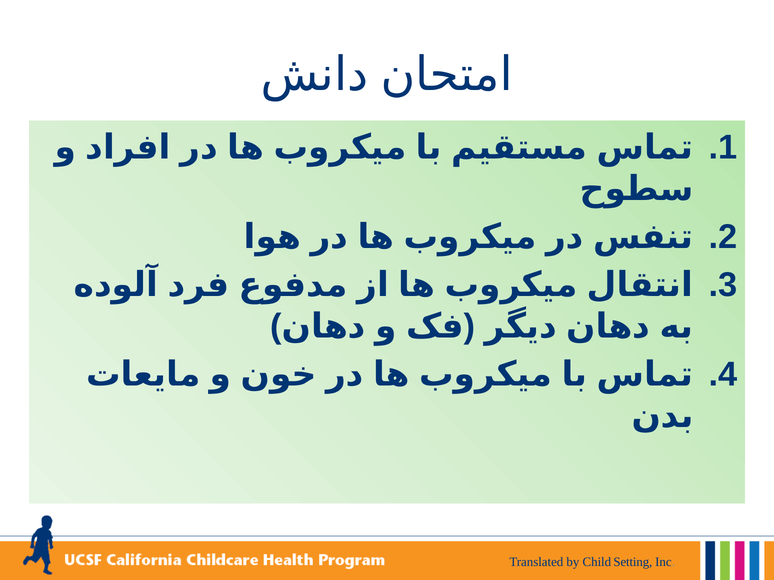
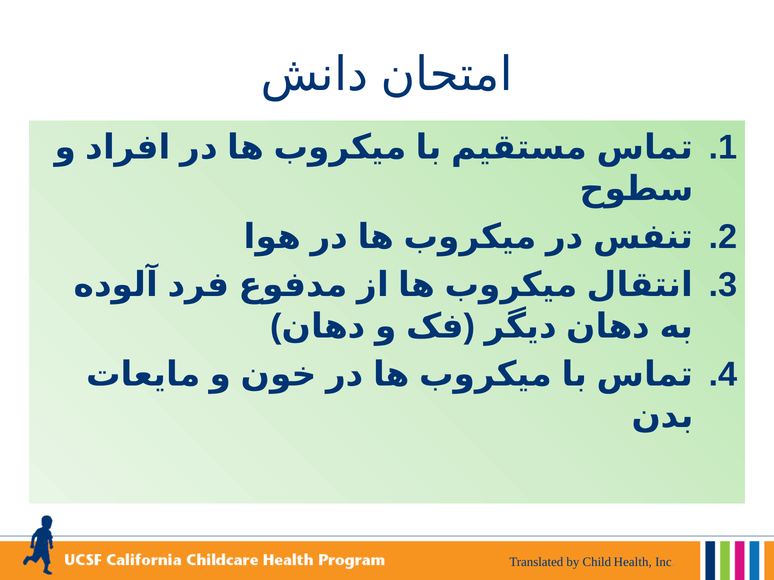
Setting: Setting -> Health
